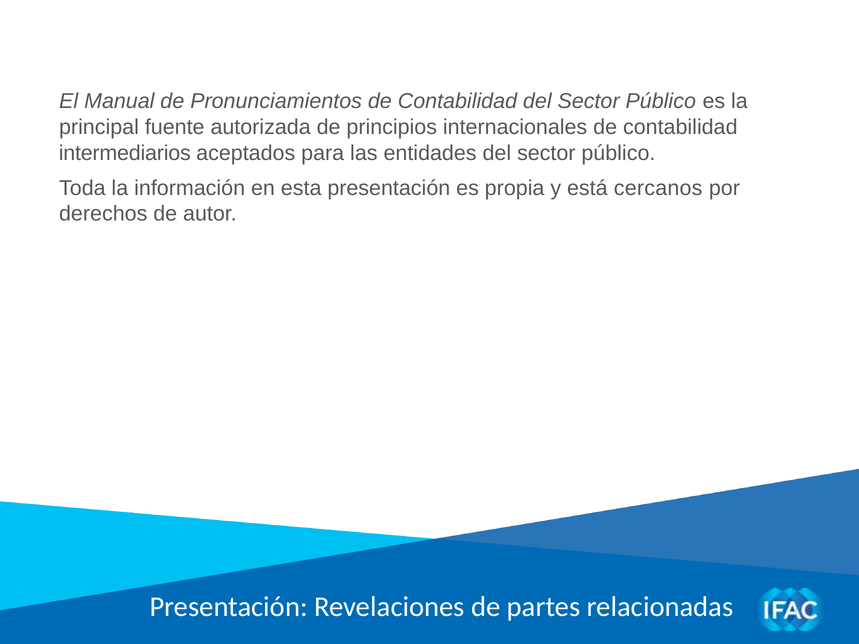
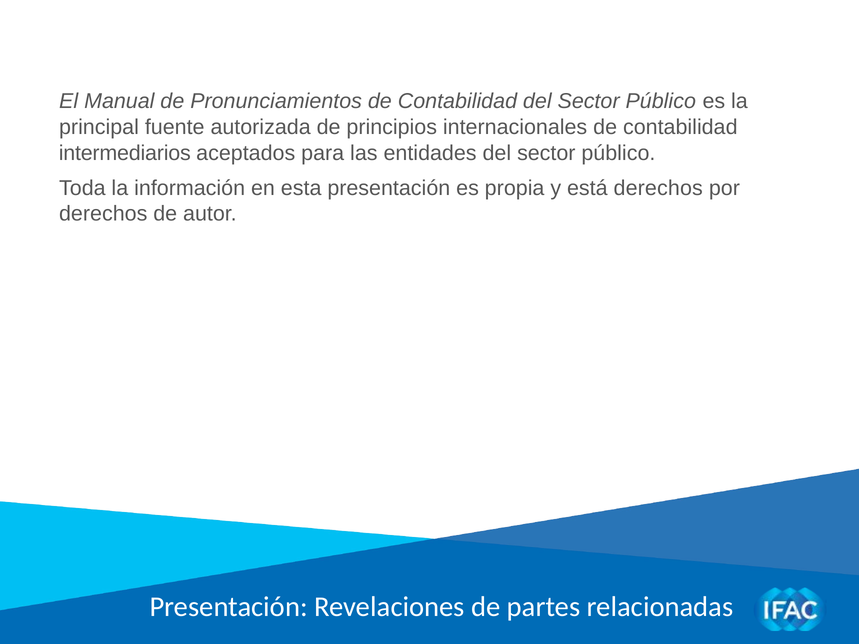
está cercanos: cercanos -> derechos
